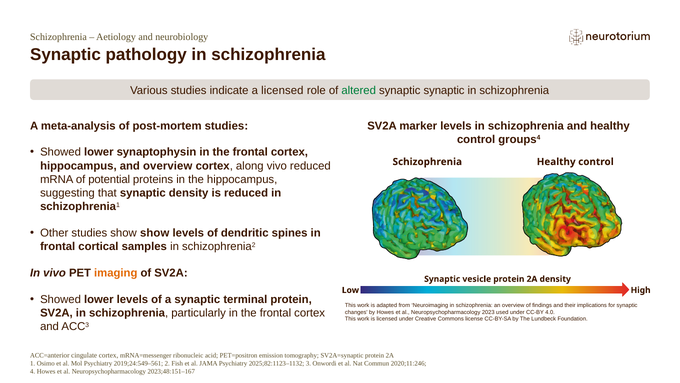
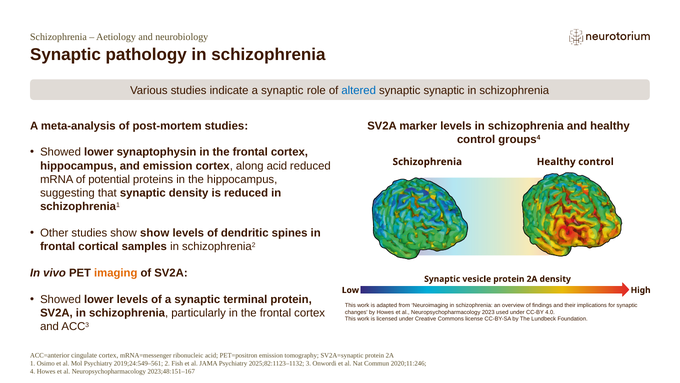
indicate a licensed: licensed -> synaptic
altered colour: green -> blue
and overview: overview -> emission
along vivo: vivo -> acid
